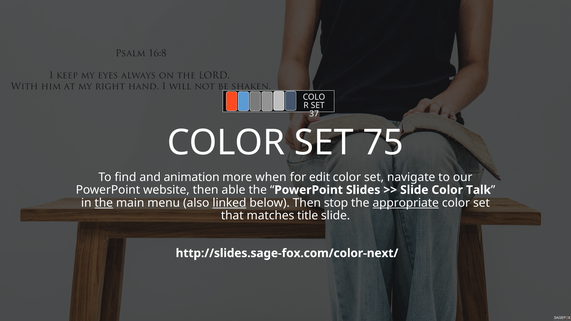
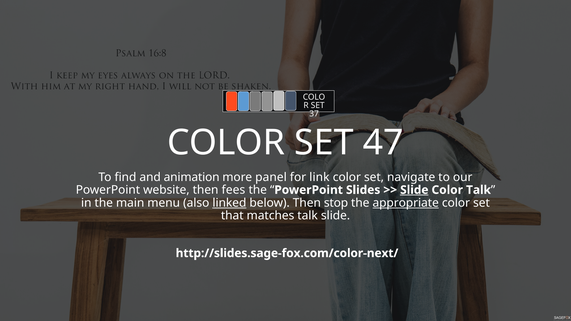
75: 75 -> 47
when: when -> panel
edit: edit -> link
able: able -> fees
Slide at (414, 190) underline: none -> present
the at (104, 203) underline: present -> none
matches title: title -> talk
